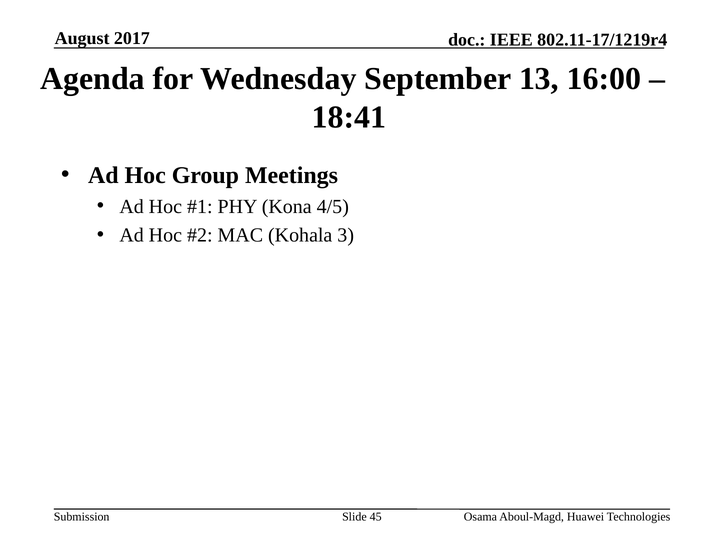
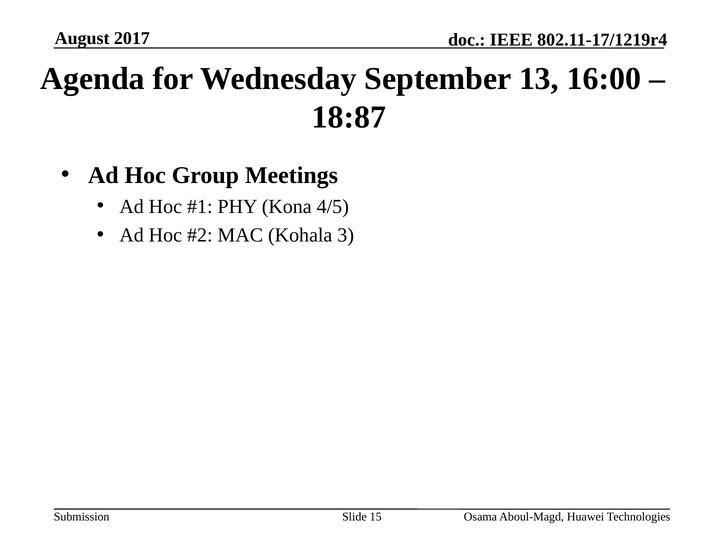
18:41: 18:41 -> 18:87
45: 45 -> 15
